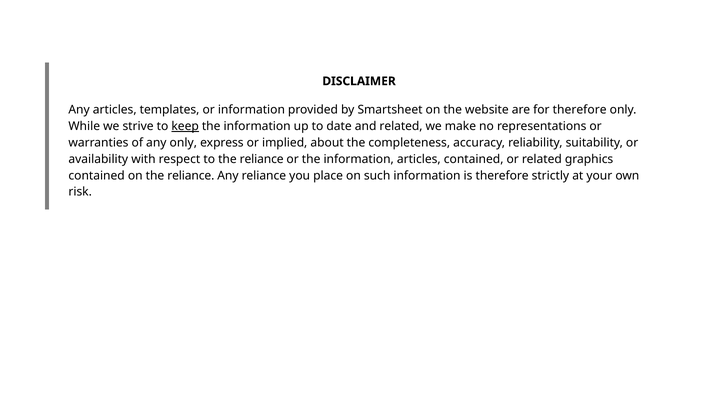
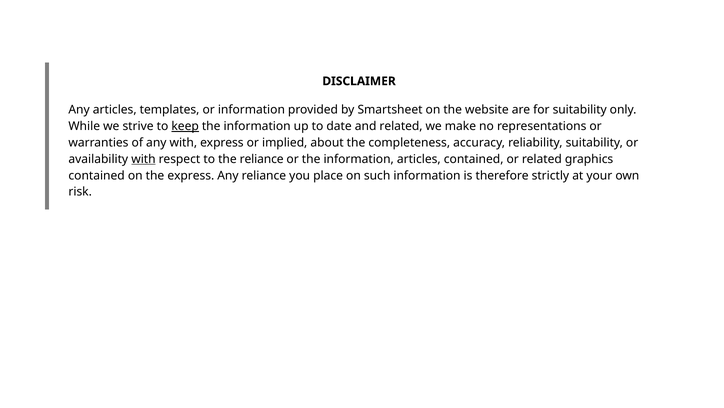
for therefore: therefore -> suitability
any only: only -> with
with at (143, 159) underline: none -> present
on the reliance: reliance -> express
